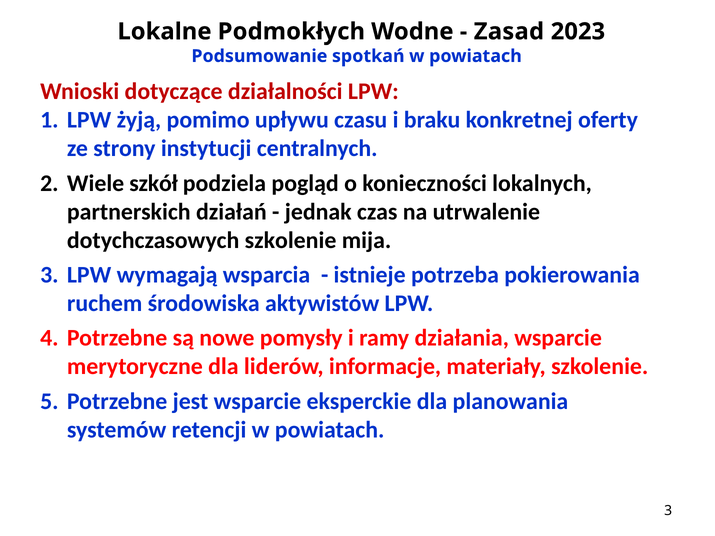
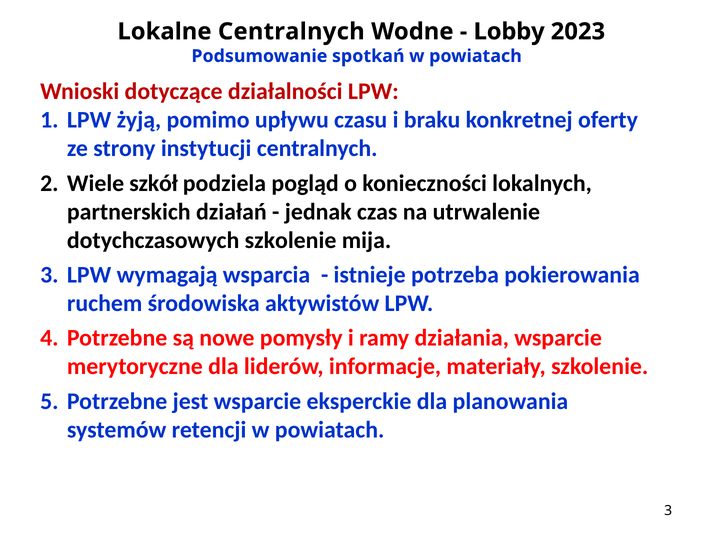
Lokalne Podmokłych: Podmokłych -> Centralnych
Zasad: Zasad -> Lobby
